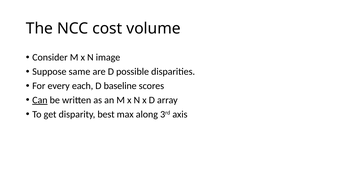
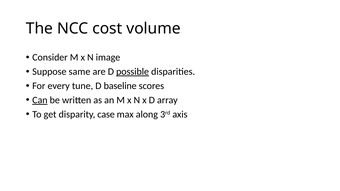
possible underline: none -> present
each: each -> tune
best: best -> case
